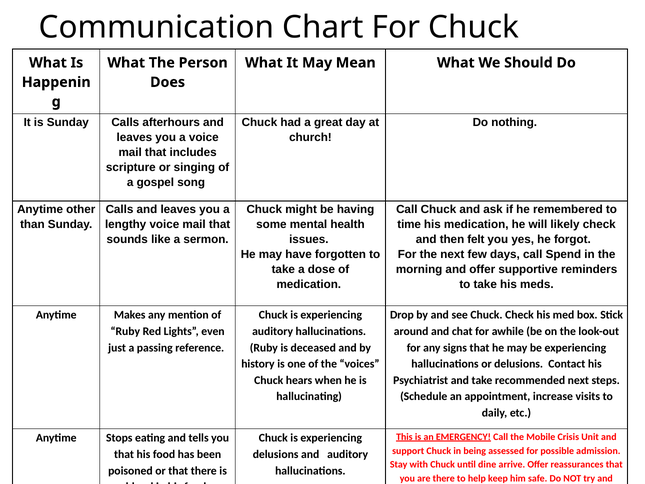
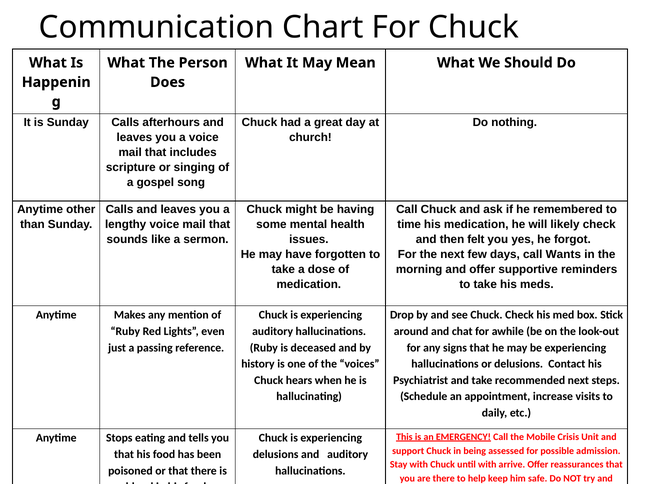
Spend: Spend -> Wants
until dine: dine -> with
